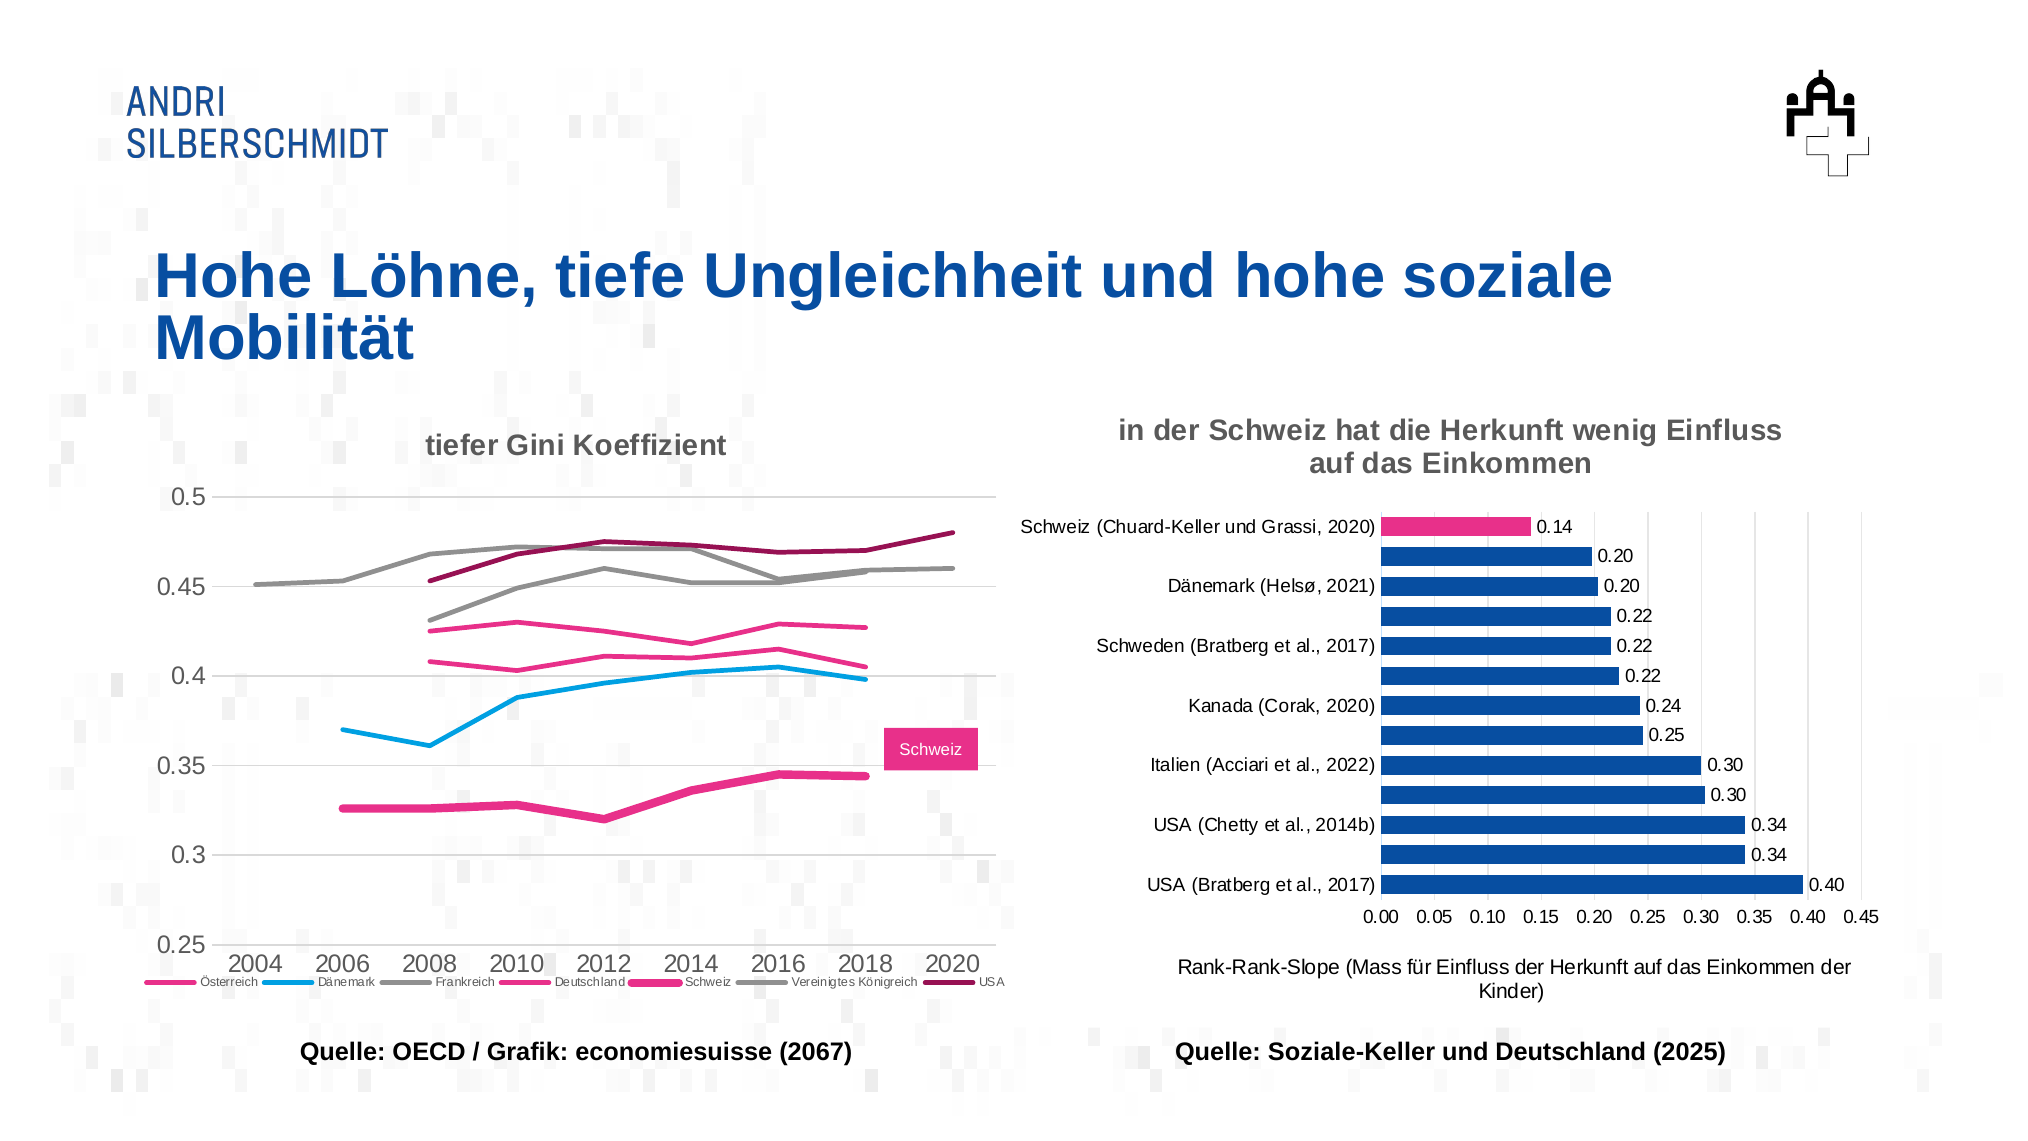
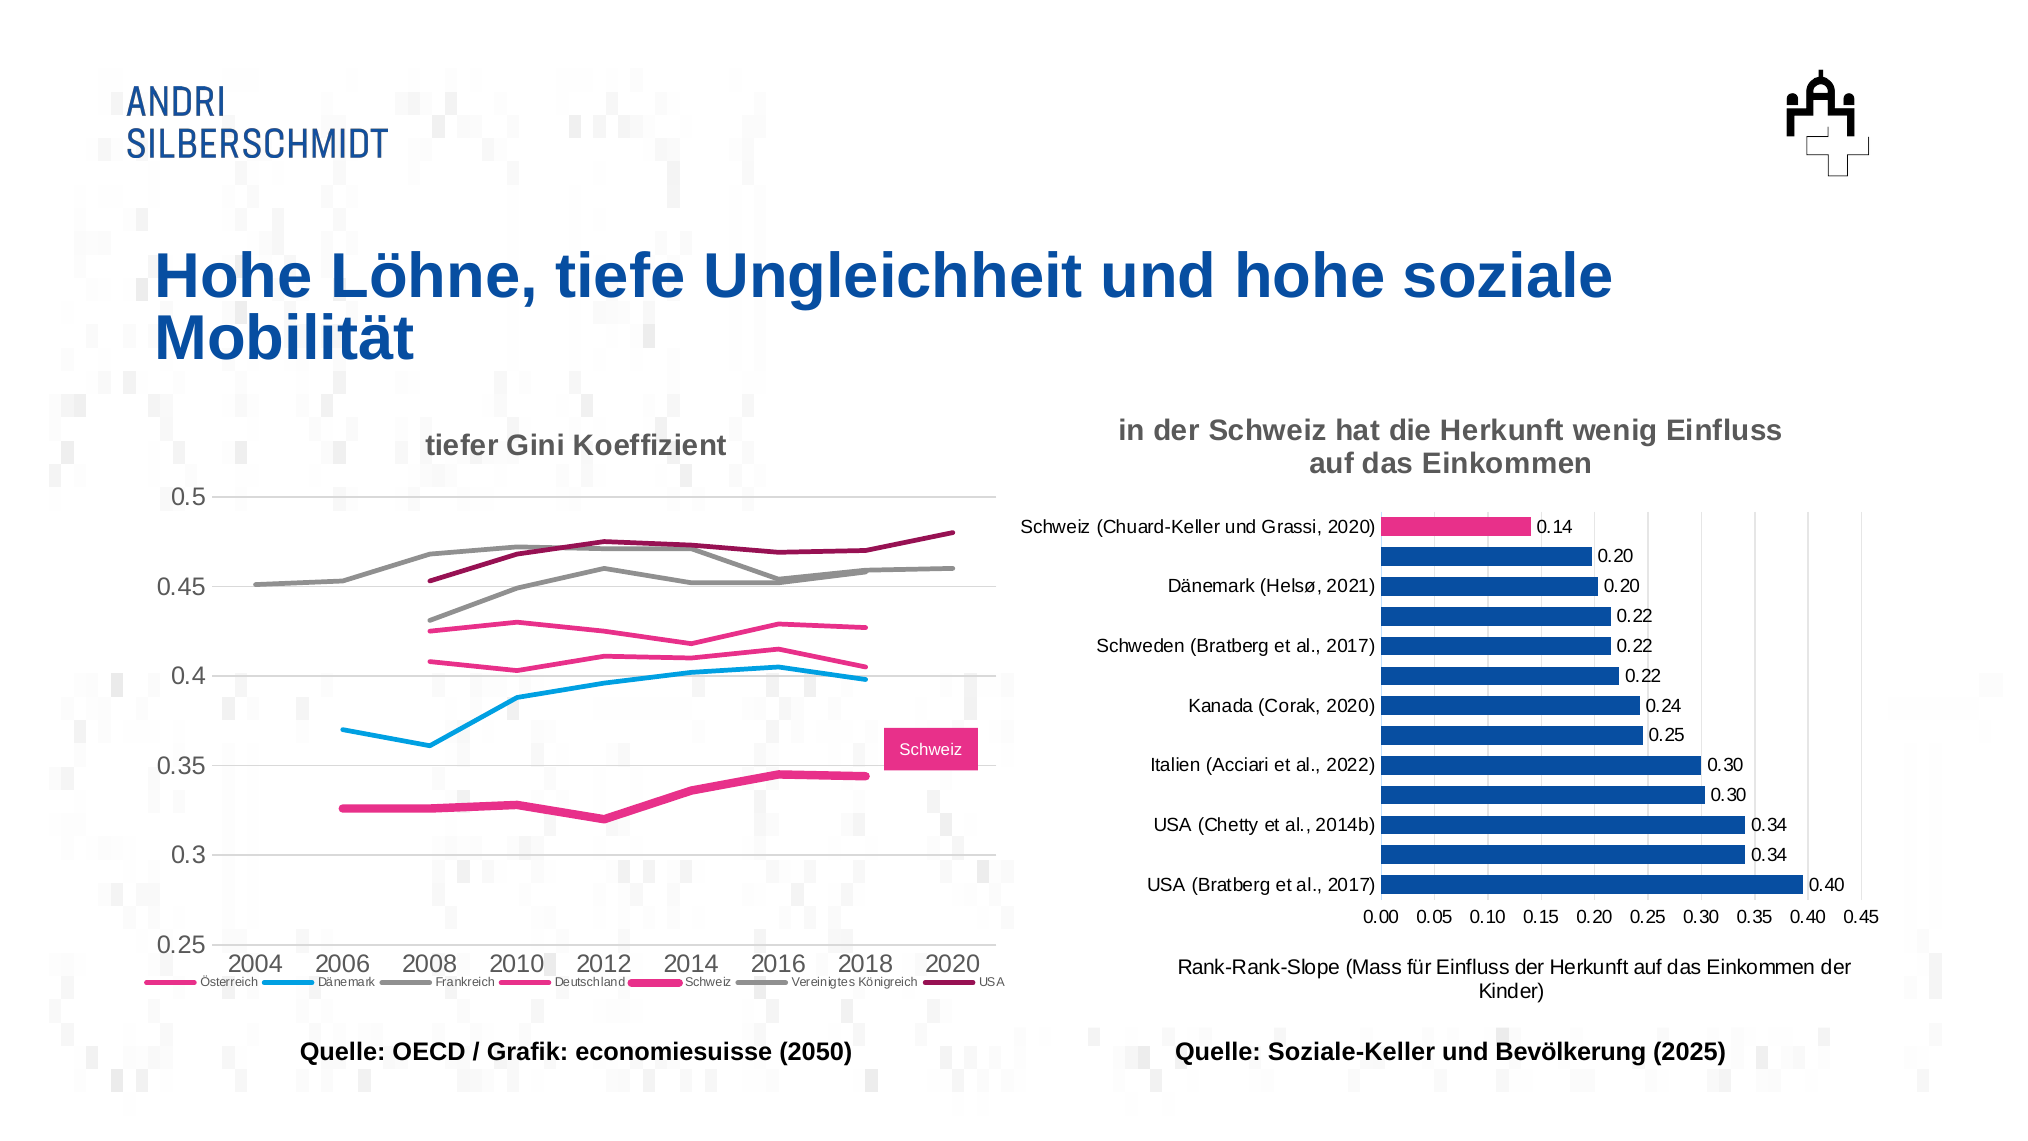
2067: 2067 -> 2050
und Deutschland: Deutschland -> Bevölkerung
